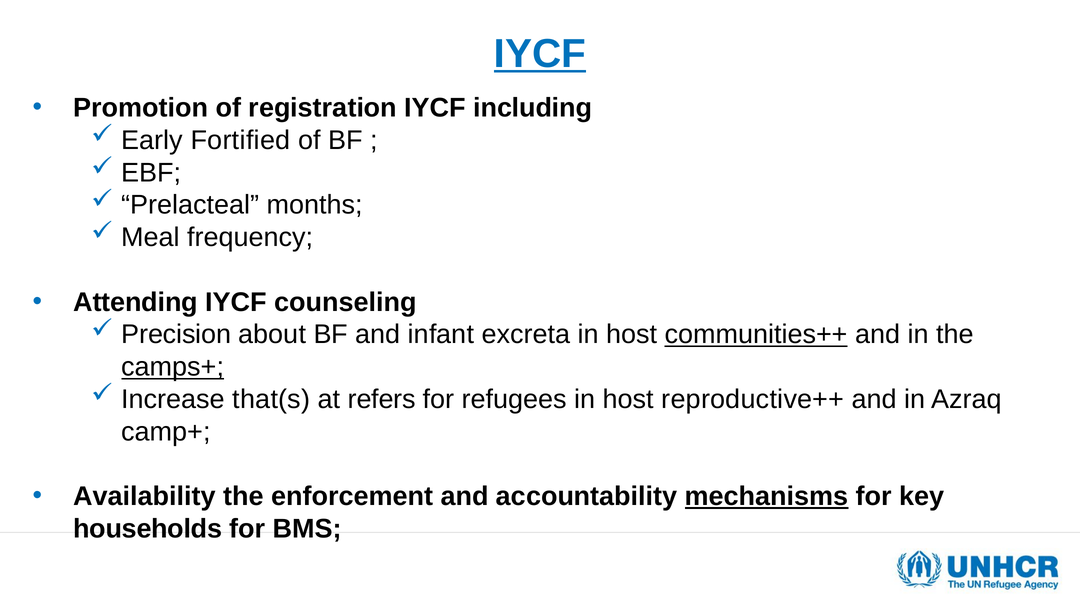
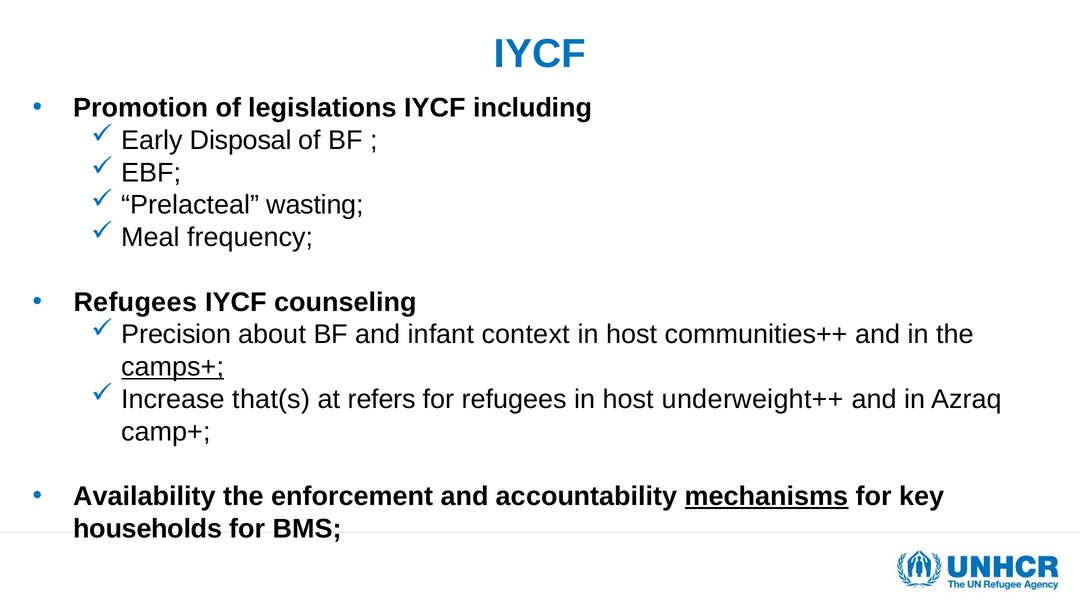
IYCF at (540, 54) underline: present -> none
registration: registration -> legislations
Fortified: Fortified -> Disposal
months: months -> wasting
Attending at (136, 302): Attending -> Refugees
excreta: excreta -> context
communities++ underline: present -> none
reproductive++: reproductive++ -> underweight++
